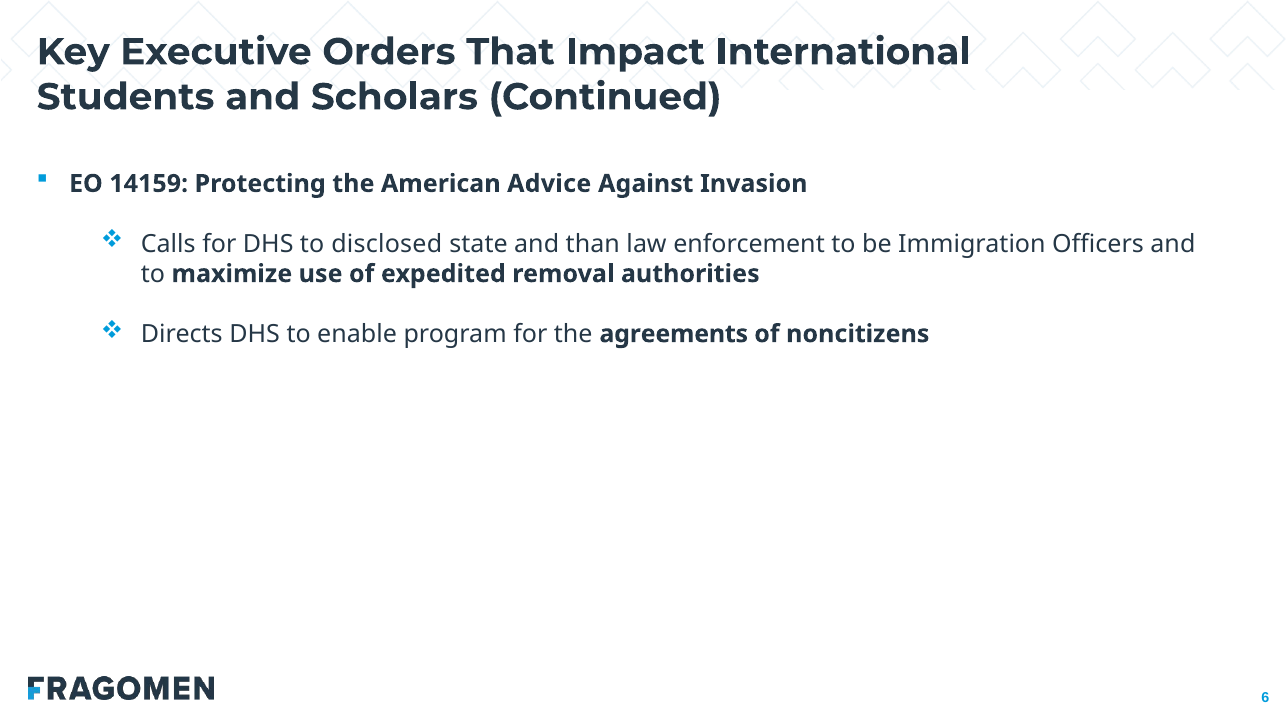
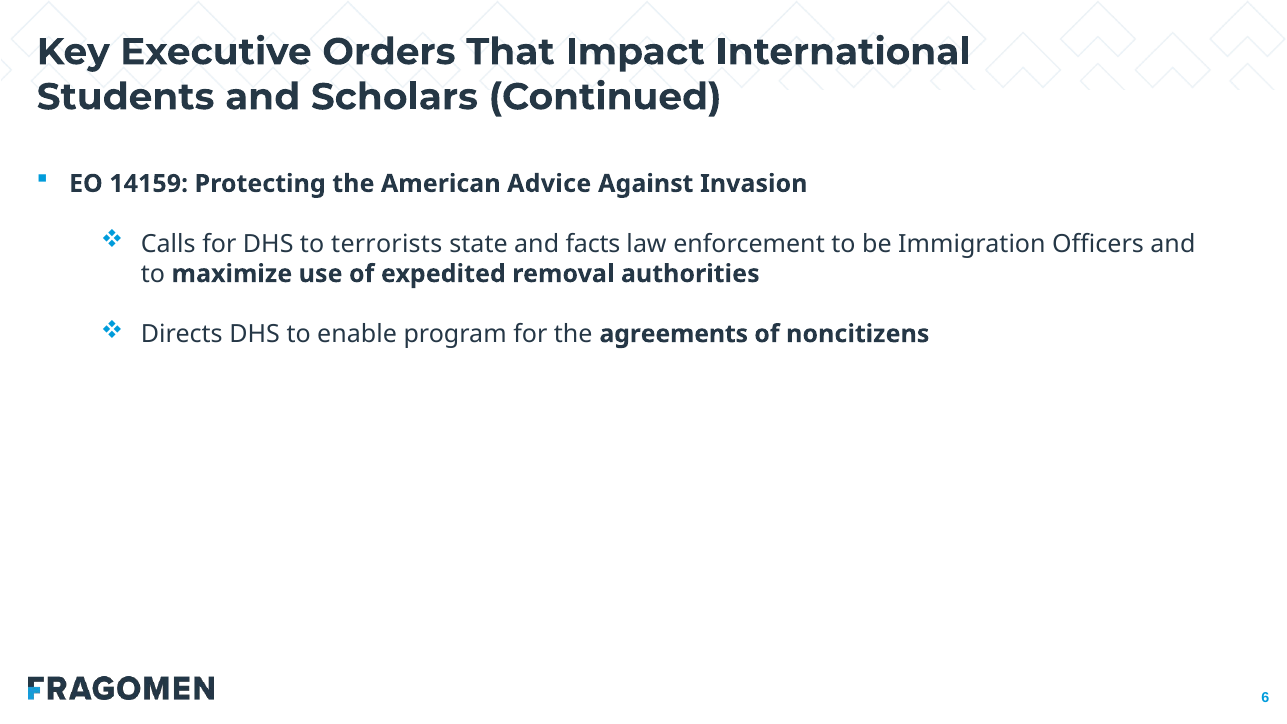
disclosed: disclosed -> terrorists
than: than -> facts
